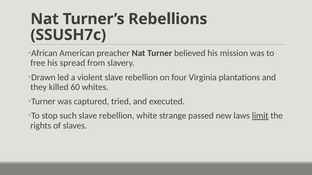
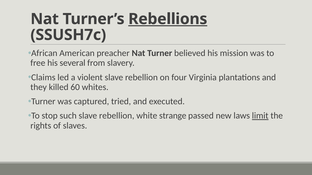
Rebellions underline: none -> present
spread: spread -> several
Drawn: Drawn -> Claims
